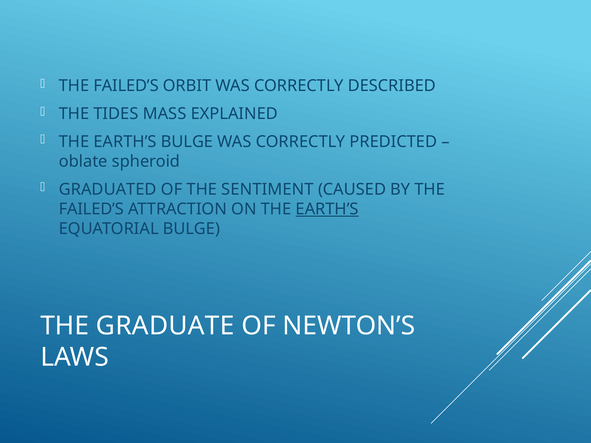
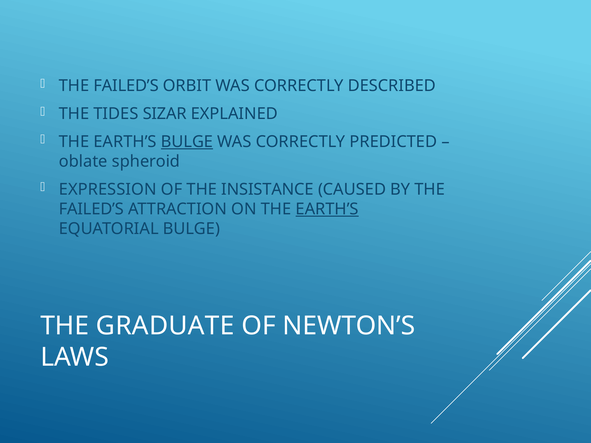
MASS: MASS -> SIZAR
BULGE at (187, 142) underline: none -> present
GRADUATED: GRADUATED -> EXPRESSION
SENTIMENT: SENTIMENT -> INSISTANCE
